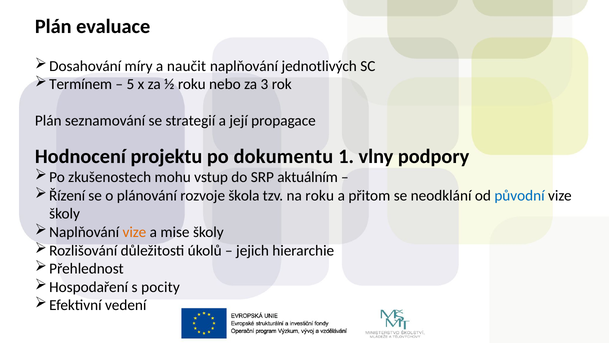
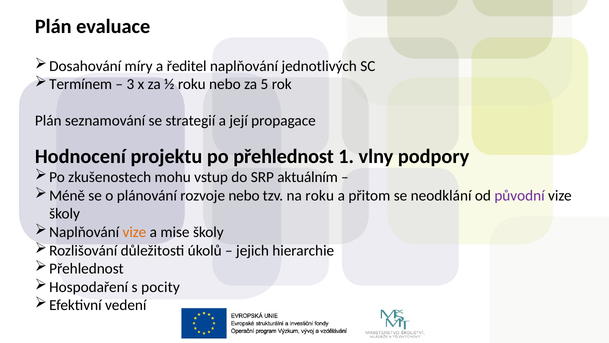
naučit: naučit -> ředitel
5: 5 -> 3
3: 3 -> 5
po dokumentu: dokumentu -> přehlednost
Řízení: Řízení -> Méně
rozvoje škola: škola -> nebo
původní colour: blue -> purple
